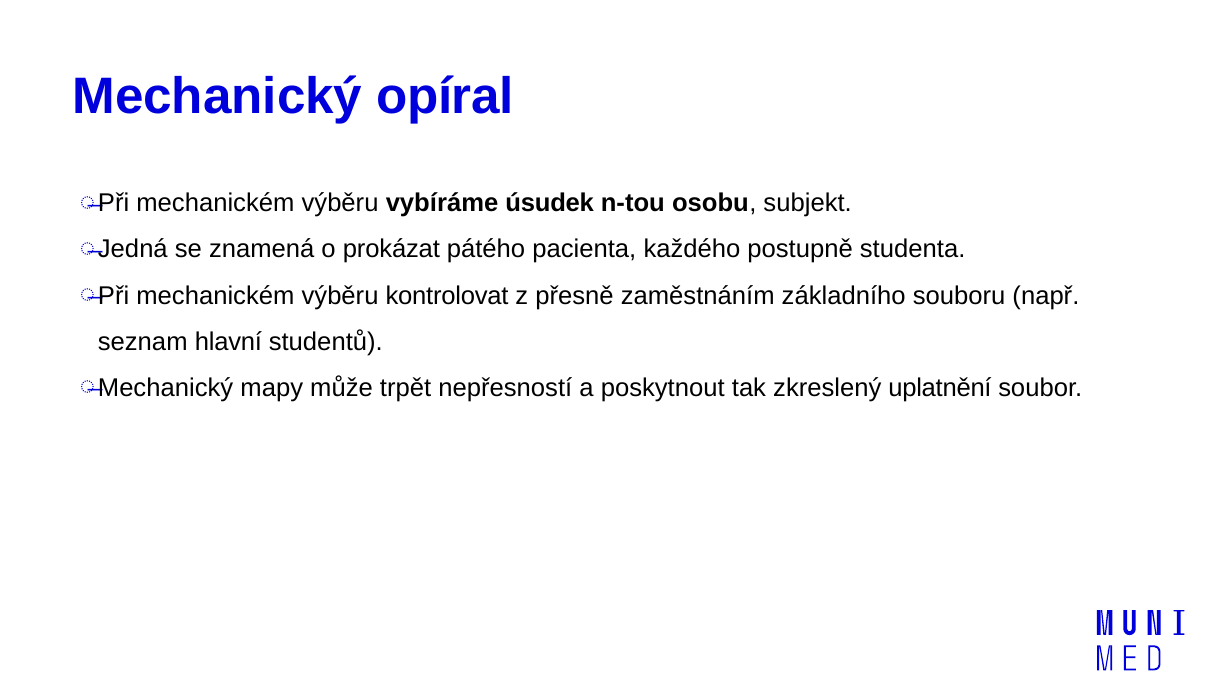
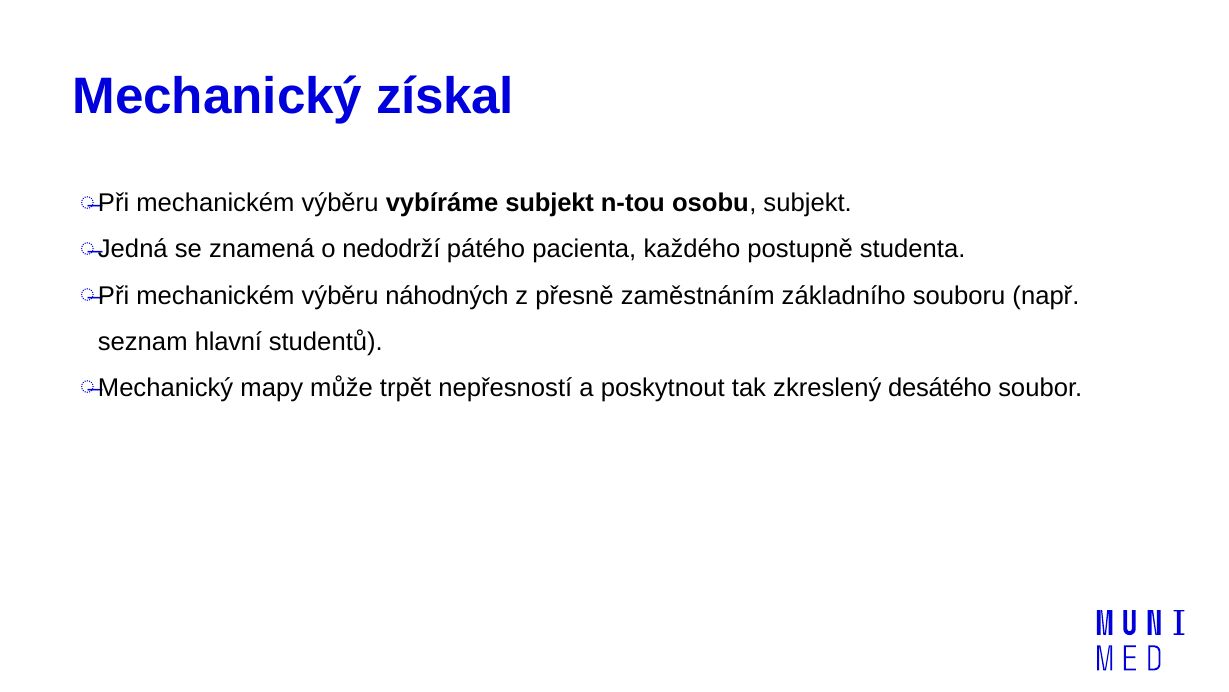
opíral: opíral -> získal
vybíráme úsudek: úsudek -> subjekt
prokázat: prokázat -> nedodrží
kontrolovat: kontrolovat -> náhodných
uplatnění: uplatnění -> desátého
